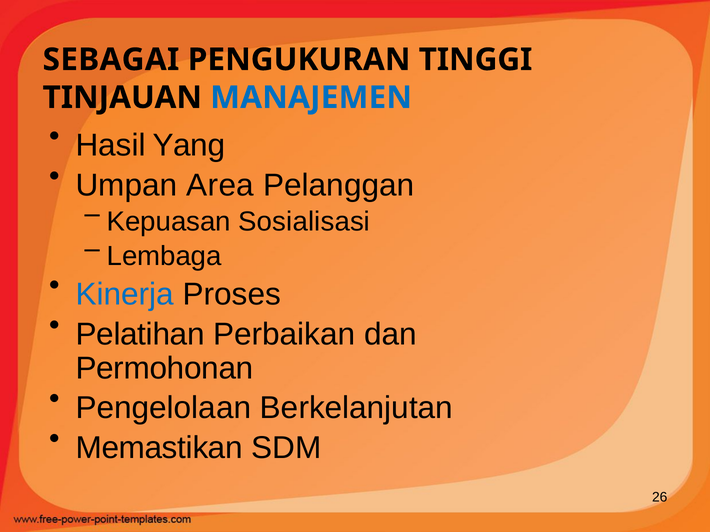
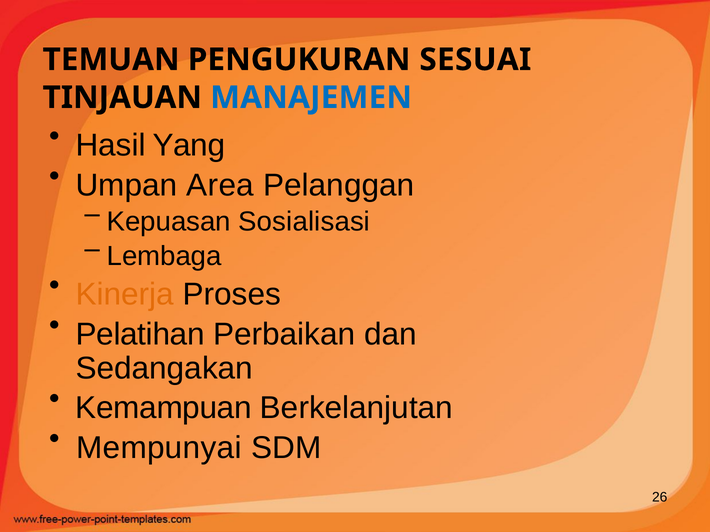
SEBAGAI: SEBAGAI -> TEMUAN
TINGGI: TINGGI -> SESUAI
Kinerja colour: blue -> orange
Permohonan: Permohonan -> Sedangakan
Pengelolaan: Pengelolaan -> Kemampuan
Memastikan: Memastikan -> Mempunyai
